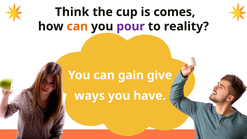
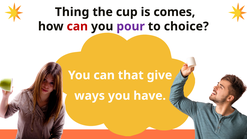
Think: Think -> Thing
can at (77, 26) colour: orange -> red
reality: reality -> choice
gain: gain -> that
